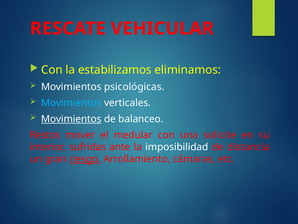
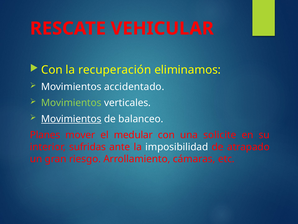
estabilizamos: estabilizamos -> recuperación
psicológicas: psicológicas -> accidentado
Movimientos at (71, 103) colour: light blue -> light green
Restos: Restos -> Planes
distancia: distancia -> atrapado
riesgo underline: present -> none
